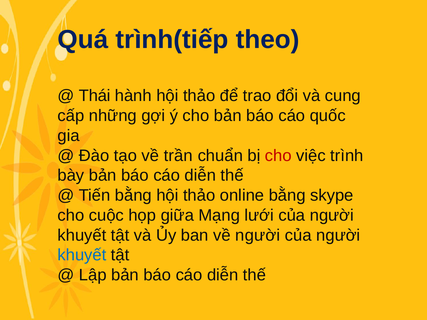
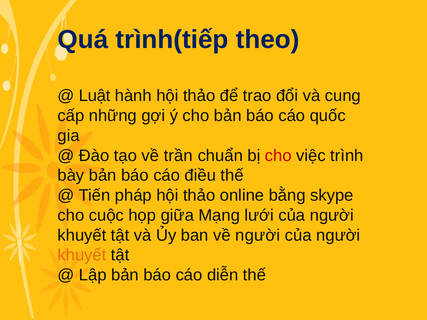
Thái: Thái -> Luật
diễn at (200, 176): diễn -> điều
Tiến bằng: bằng -> pháp
khuyết at (82, 255) colour: blue -> orange
